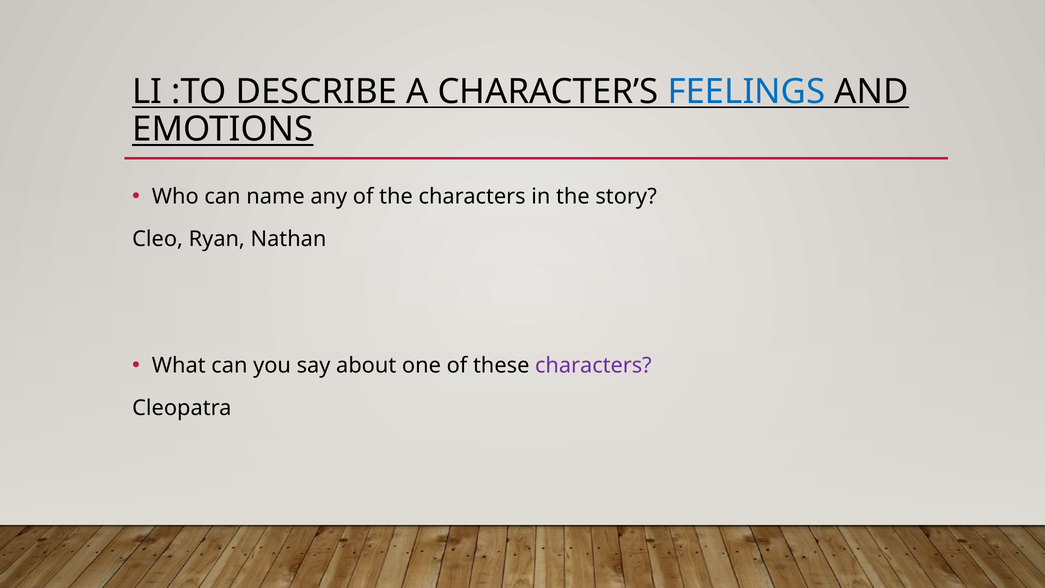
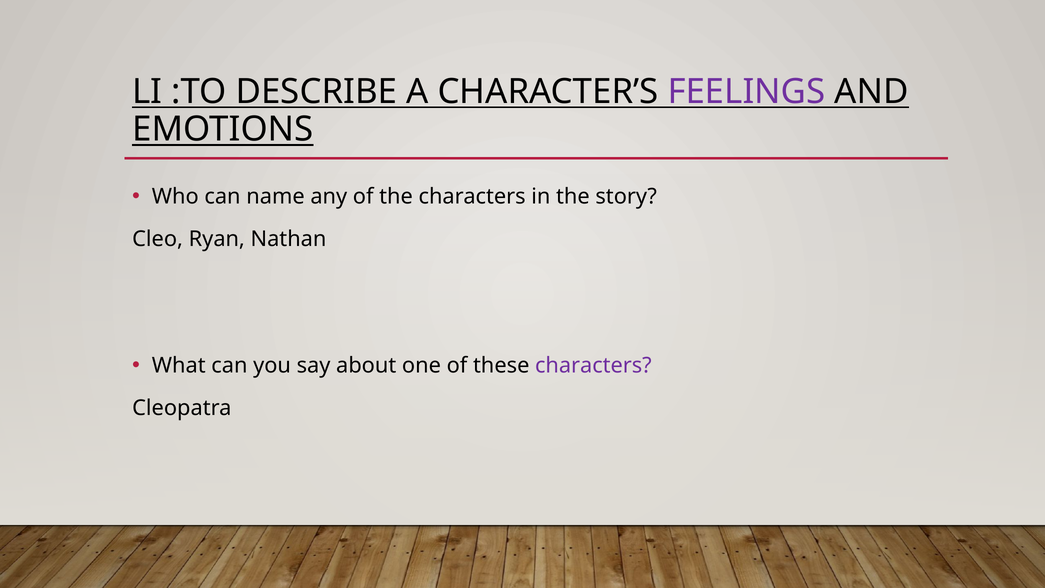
FEELINGS colour: blue -> purple
